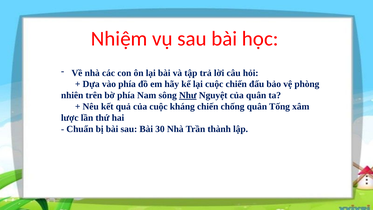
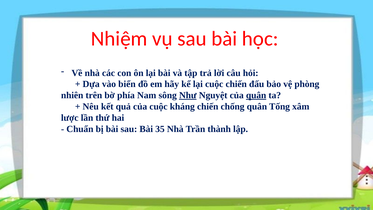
vào phía: phía -> biển
quân at (256, 95) underline: none -> present
30: 30 -> 35
